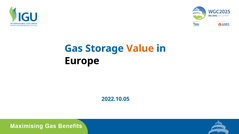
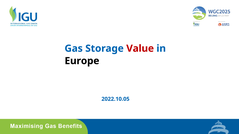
Value colour: orange -> red
